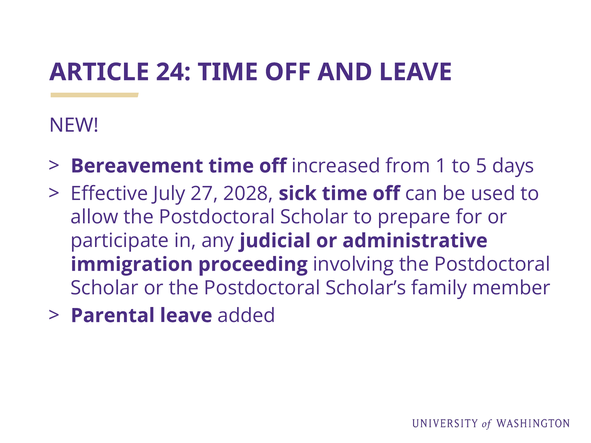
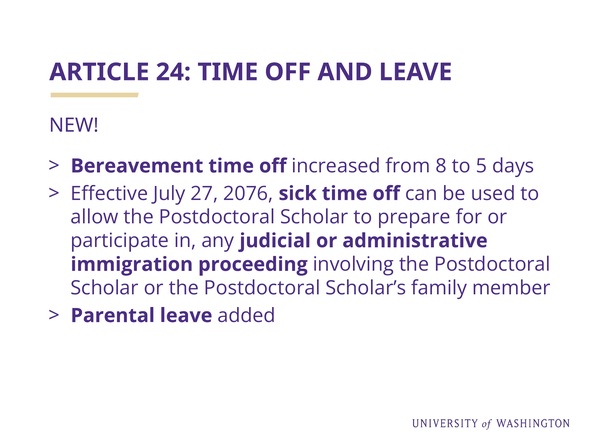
1: 1 -> 8
2028: 2028 -> 2076
